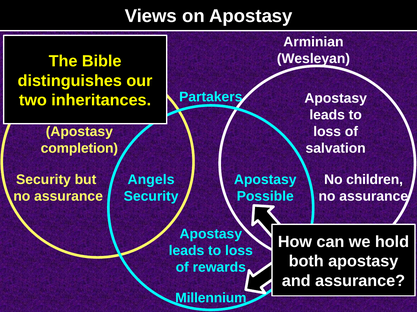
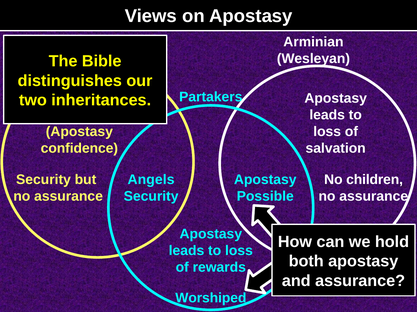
completion: completion -> confidence
Millennium: Millennium -> Worshiped
